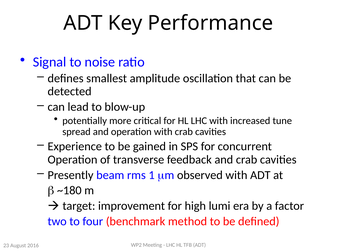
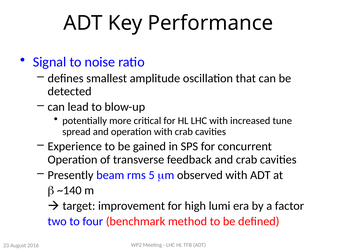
1: 1 -> 5
~180: ~180 -> ~140
